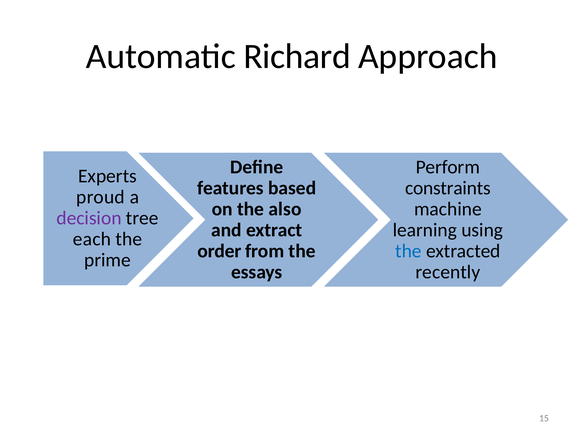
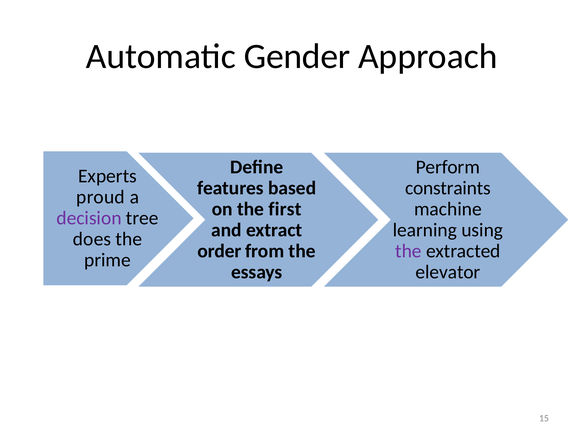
Richard: Richard -> Gender
also: also -> first
each: each -> does
the at (408, 251) colour: blue -> purple
recently: recently -> elevator
